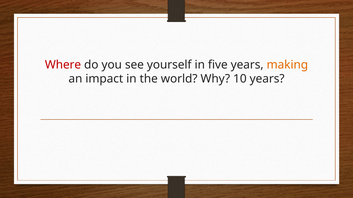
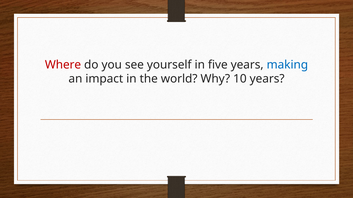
making colour: orange -> blue
